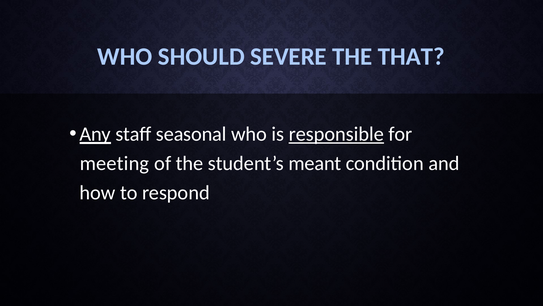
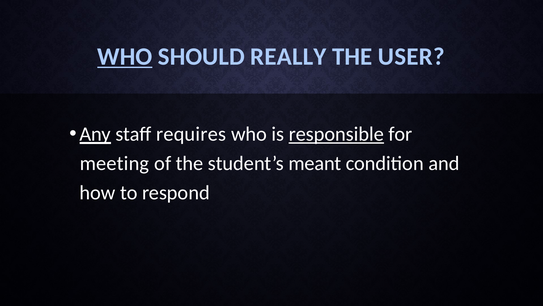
WHO at (125, 57) underline: none -> present
SEVERE: SEVERE -> REALLY
THAT: THAT -> USER
seasonal: seasonal -> requires
